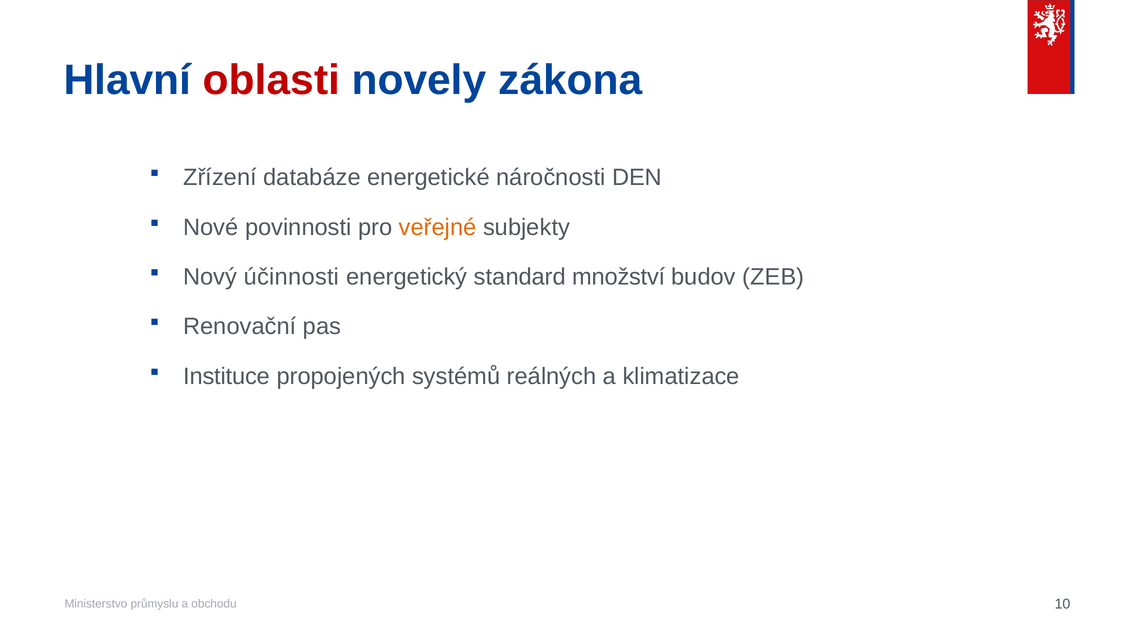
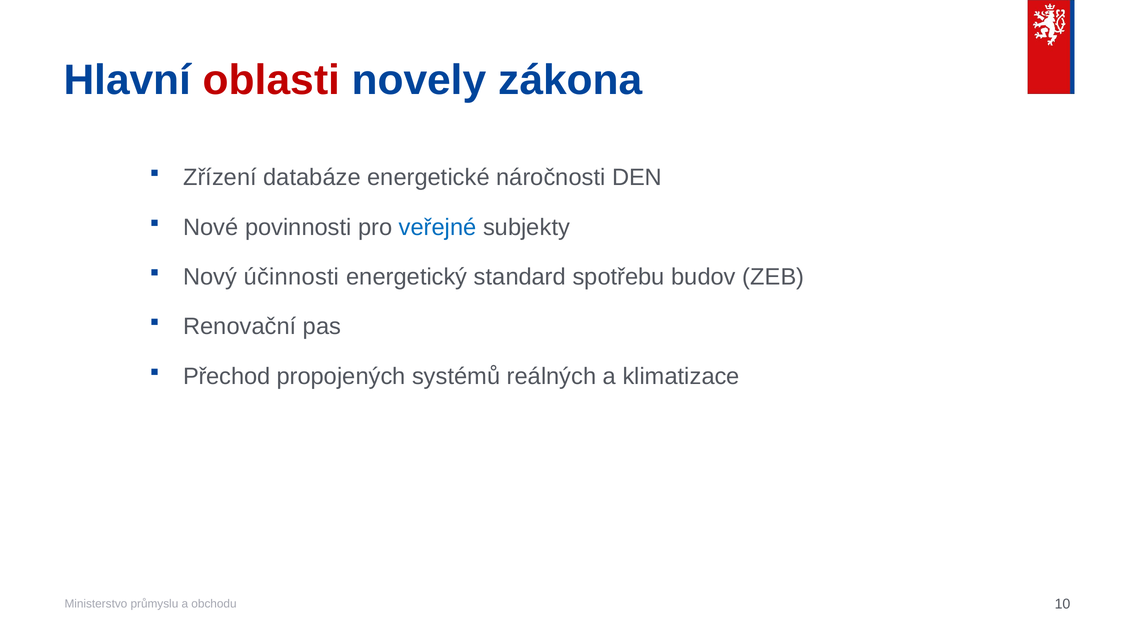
veřejné colour: orange -> blue
množství: množství -> spotřebu
Instituce: Instituce -> Přechod
